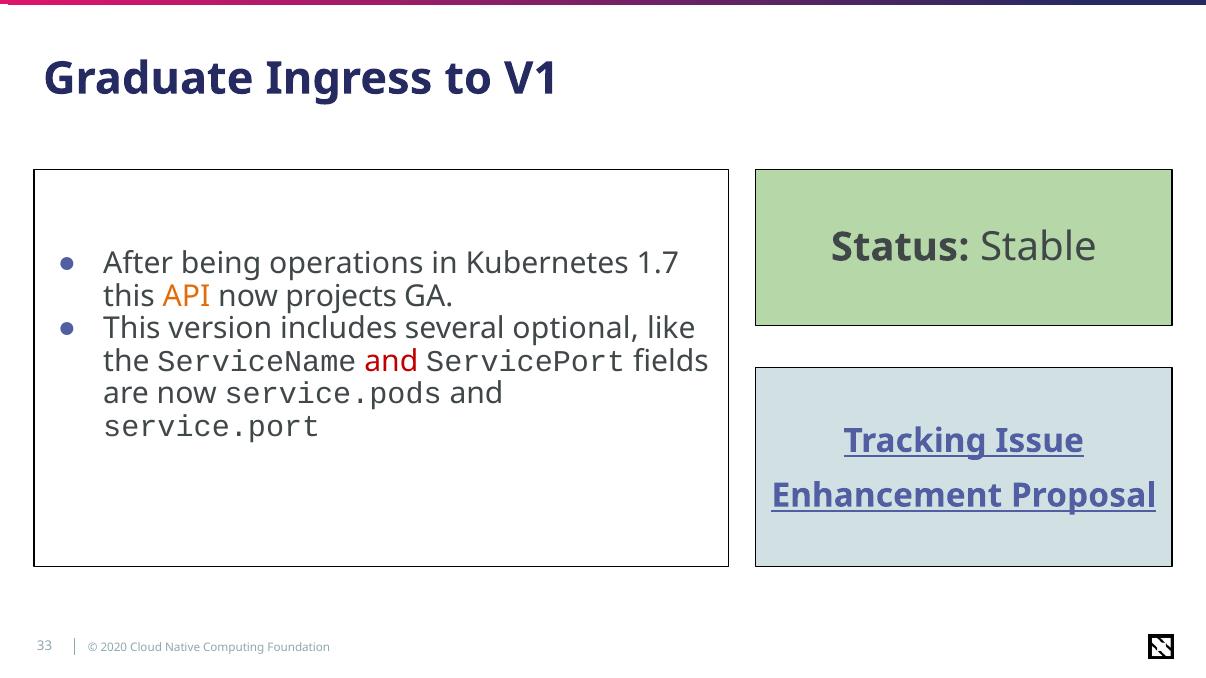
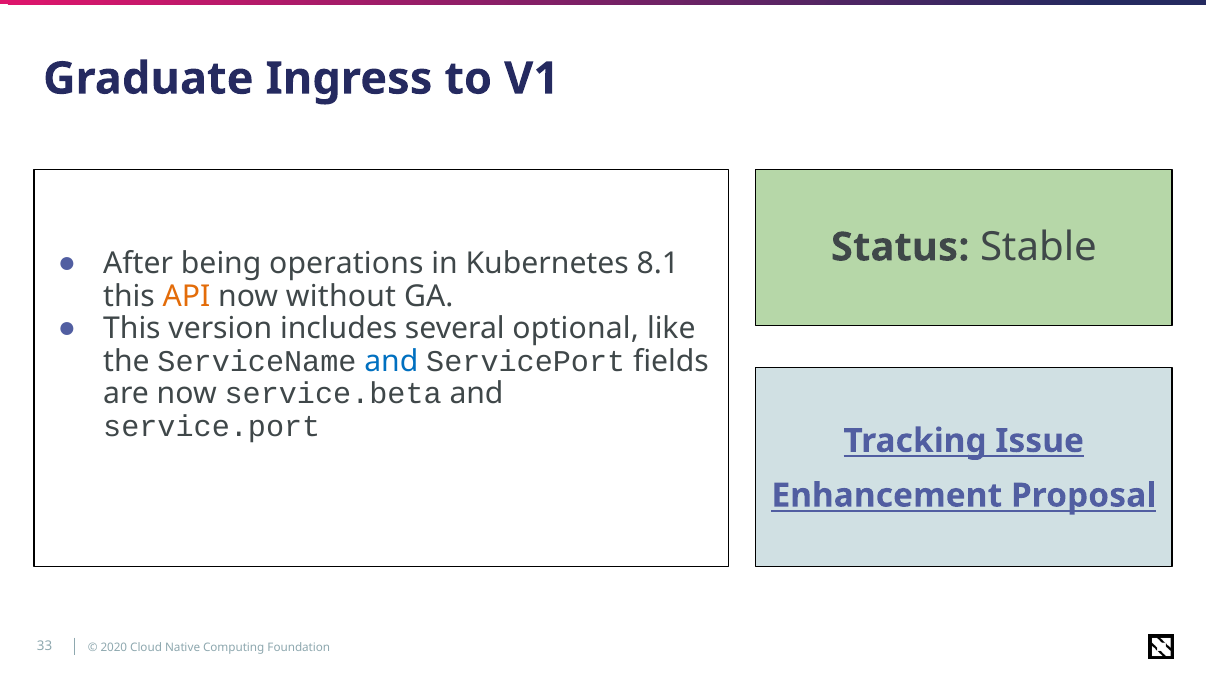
1.7: 1.7 -> 8.1
projects: projects -> without
and at (391, 361) colour: red -> blue
service.pods: service.pods -> service.beta
